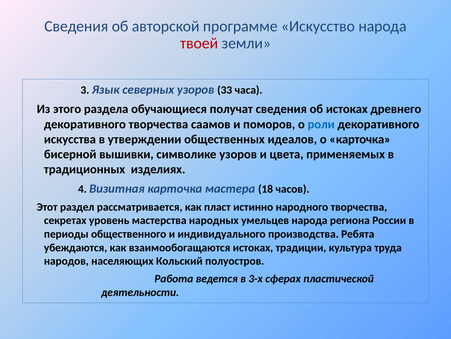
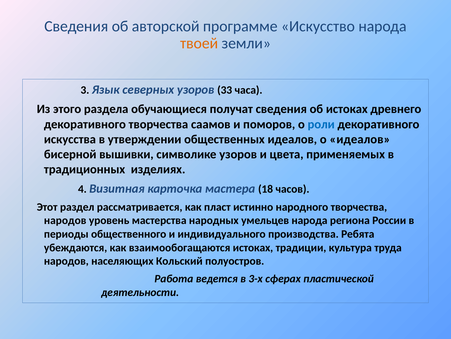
твоей colour: red -> orange
о карточка: карточка -> идеалов
секретах at (65, 220): секретах -> народов
